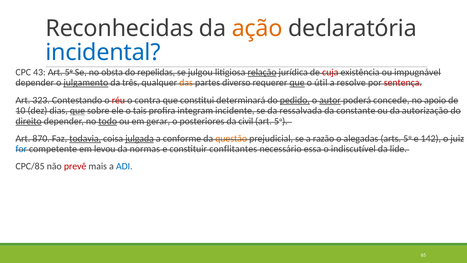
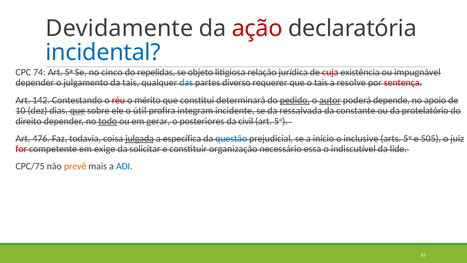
Reconhecidas: Reconhecidas -> Devidamente
ação colour: orange -> red
43: 43 -> 74
obsta: obsta -> cinco
julgou: julgou -> objeto
relação underline: present -> none
julgamento underline: present -> none
da três: três -> tais
das colour: orange -> blue
que at (297, 83) underline: present -> none
o útil: útil -> tais
323: 323 -> 142
contra: contra -> mérito
concede: concede -> depende
tais: tais -> útil
autorização: autorização -> protelatório
direito underline: present -> none
870: 870 -> 476
todavia underline: present -> none
conforme: conforme -> específica
questão colour: orange -> blue
razão: razão -> início
alegadas: alegadas -> inclusive
142: 142 -> 505
for colour: blue -> red
levou: levou -> exige
normas: normas -> solicitar
conflitantes: conflitantes -> organização
CPC/85: CPC/85 -> CPC/75
prevê colour: red -> orange
